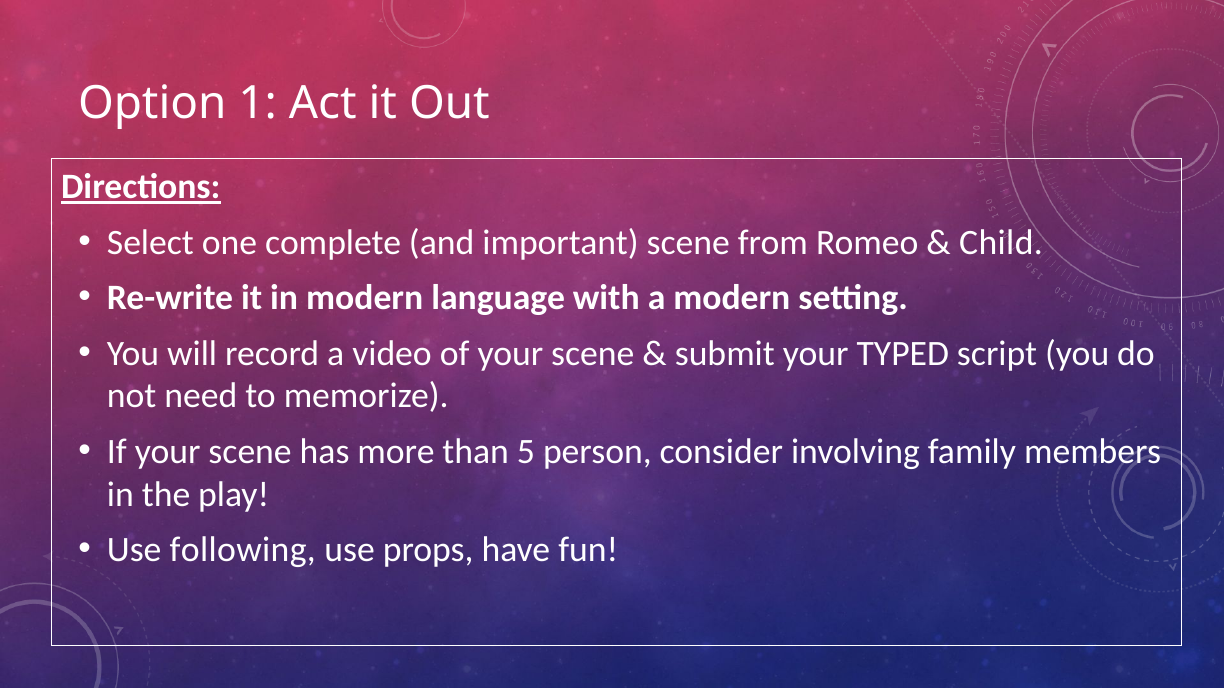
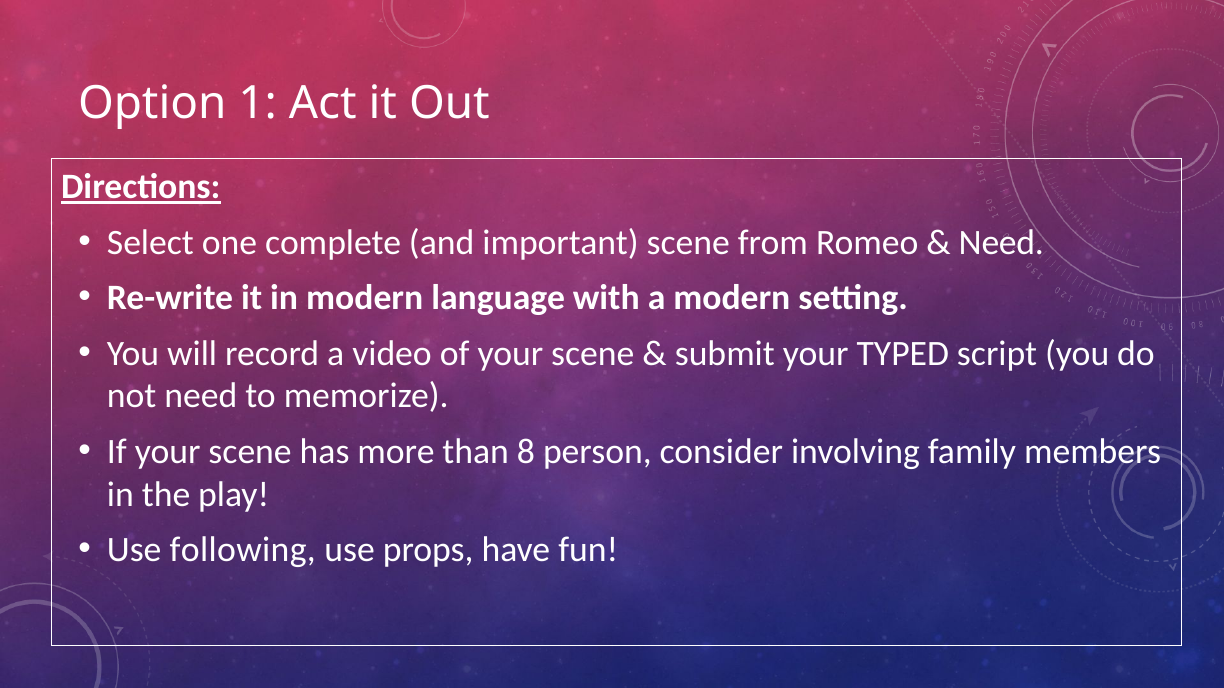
Child at (1001, 243): Child -> Need
5: 5 -> 8
